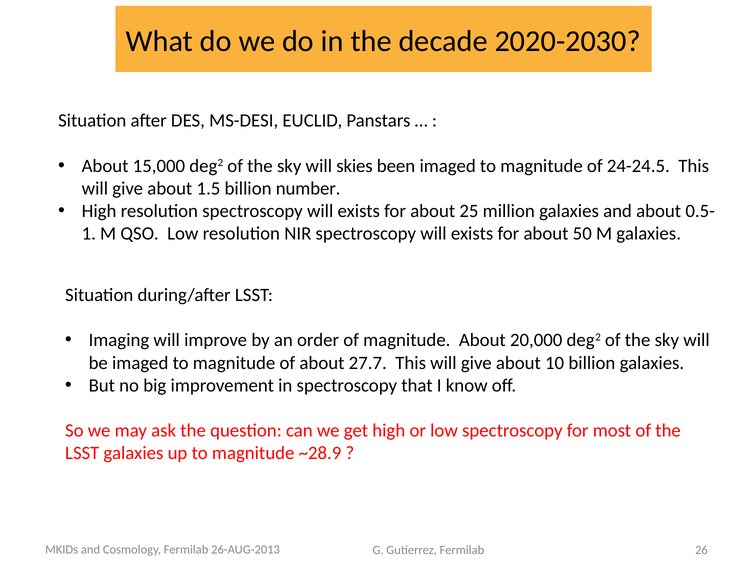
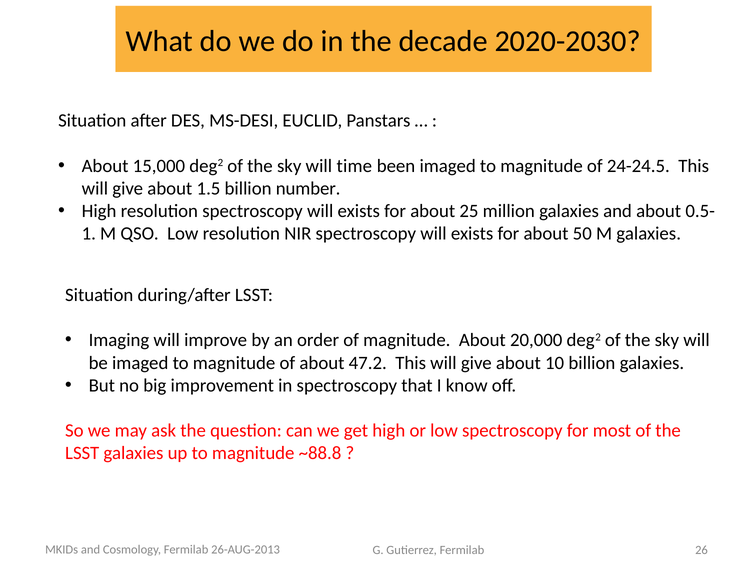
skies: skies -> time
27.7: 27.7 -> 47.2
~28.9: ~28.9 -> ~88.8
